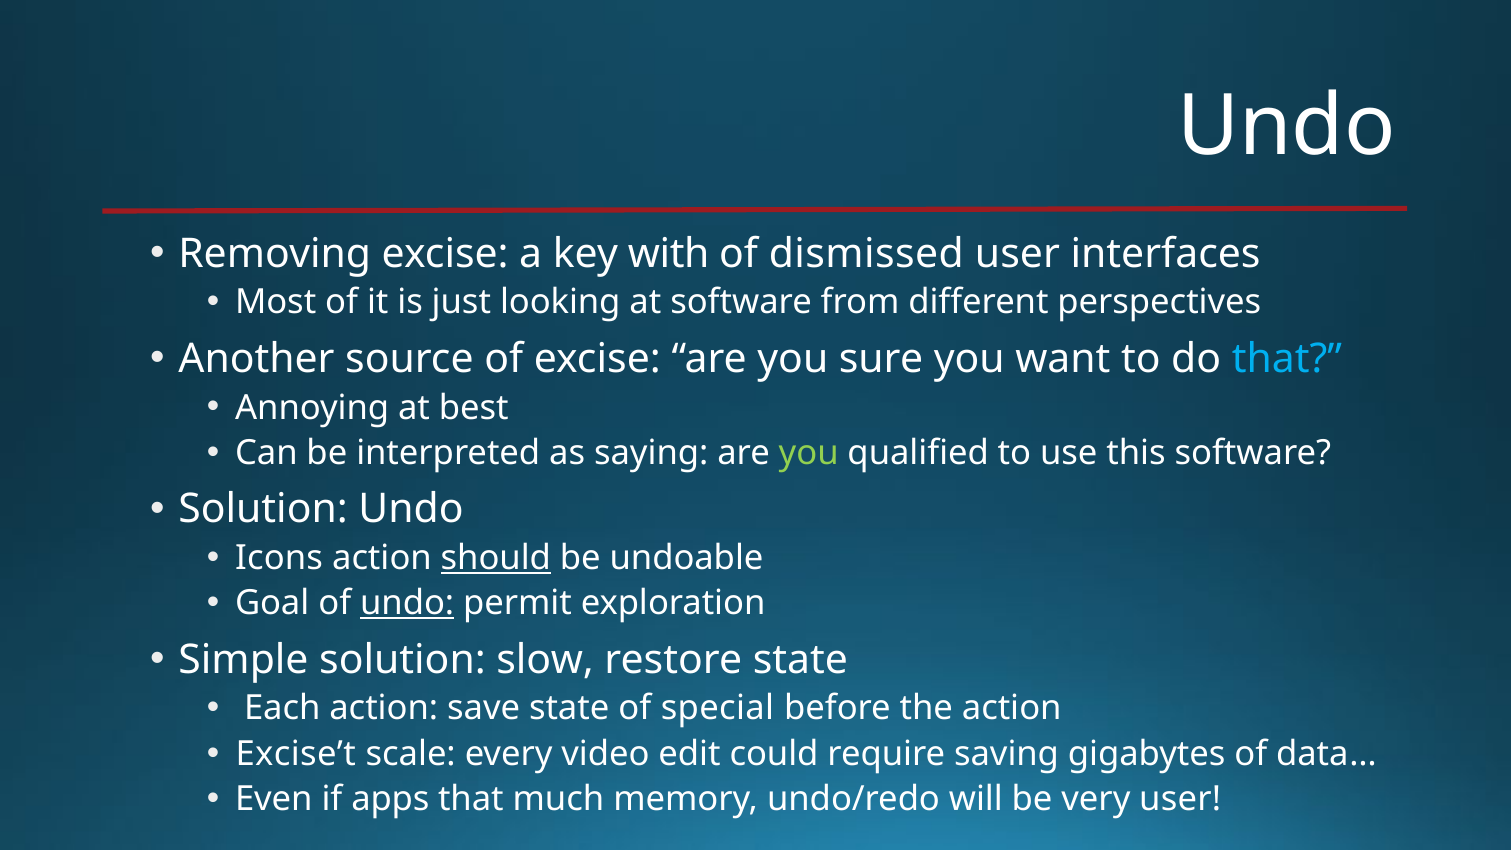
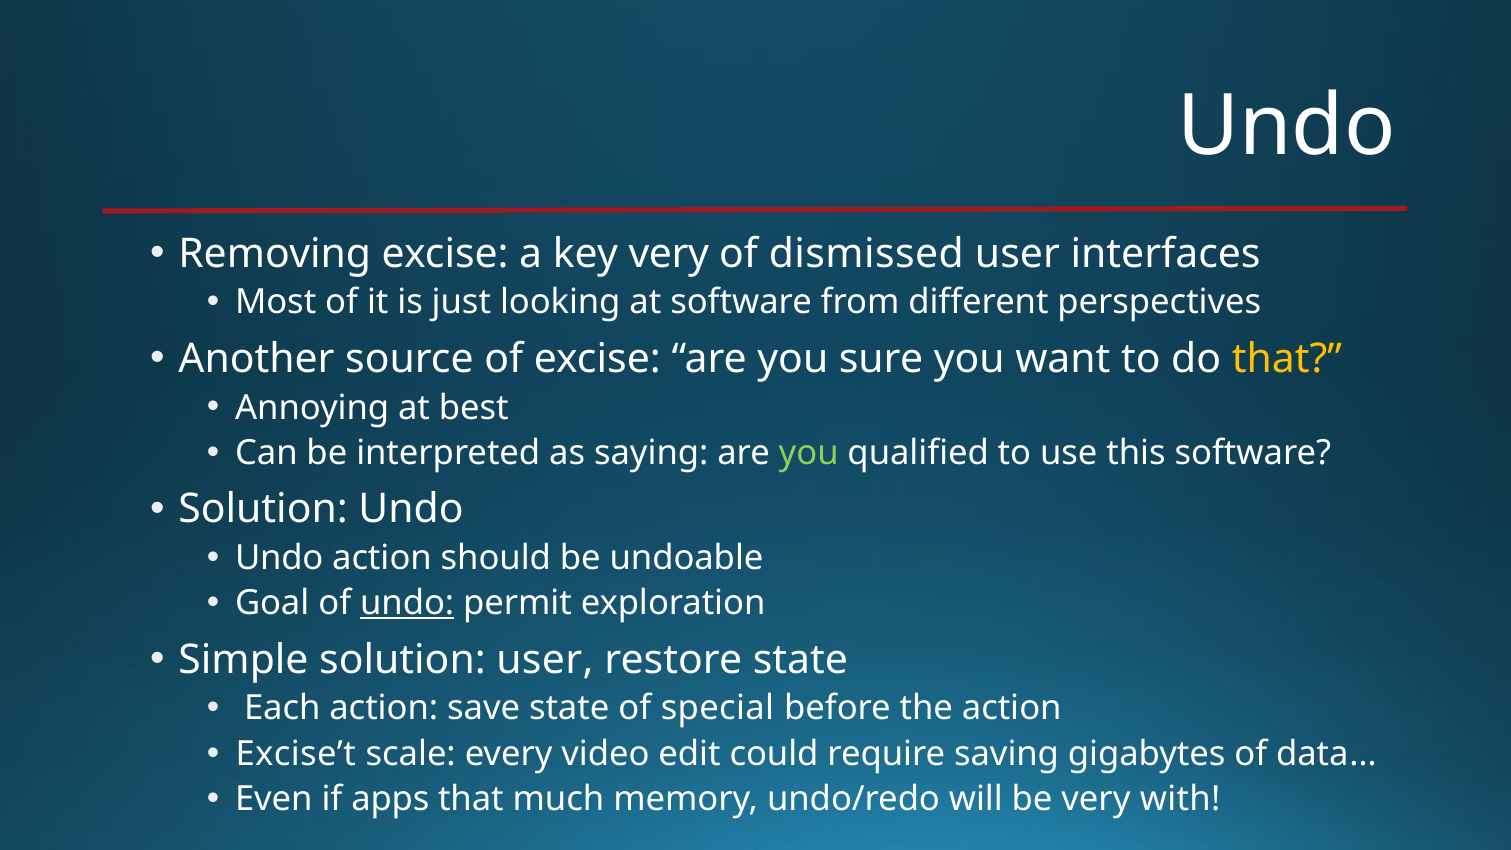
key with: with -> very
that at (1287, 359) colour: light blue -> yellow
Icons at (279, 558): Icons -> Undo
should underline: present -> none
solution slow: slow -> user
very user: user -> with
